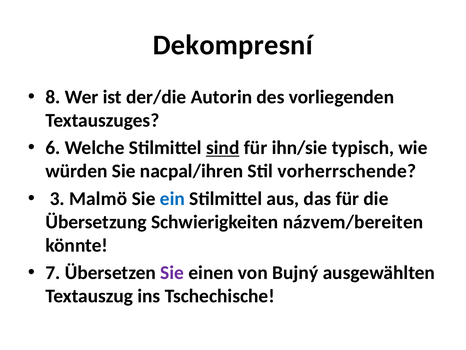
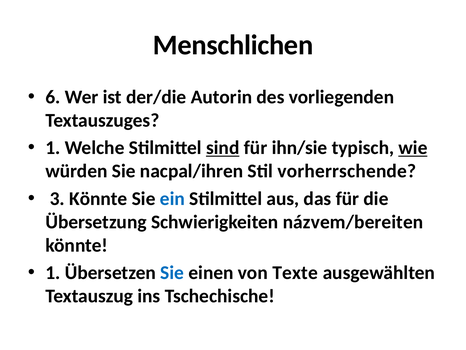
Dekompresní: Dekompresní -> Menschlichen
8: 8 -> 6
6 at (53, 148): 6 -> 1
wie underline: none -> present
3 Malmö: Malmö -> Könnte
7 at (53, 272): 7 -> 1
Sie at (172, 272) colour: purple -> blue
Bujný: Bujný -> Texte
